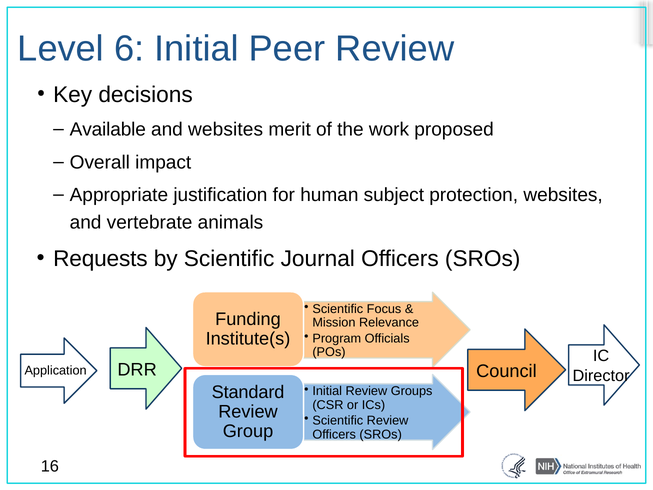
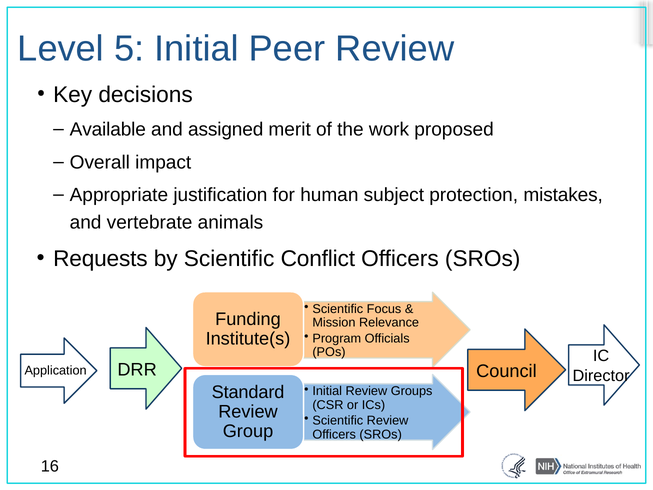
6: 6 -> 5
and websites: websites -> assigned
protection websites: websites -> mistakes
Journal: Journal -> Conflict
